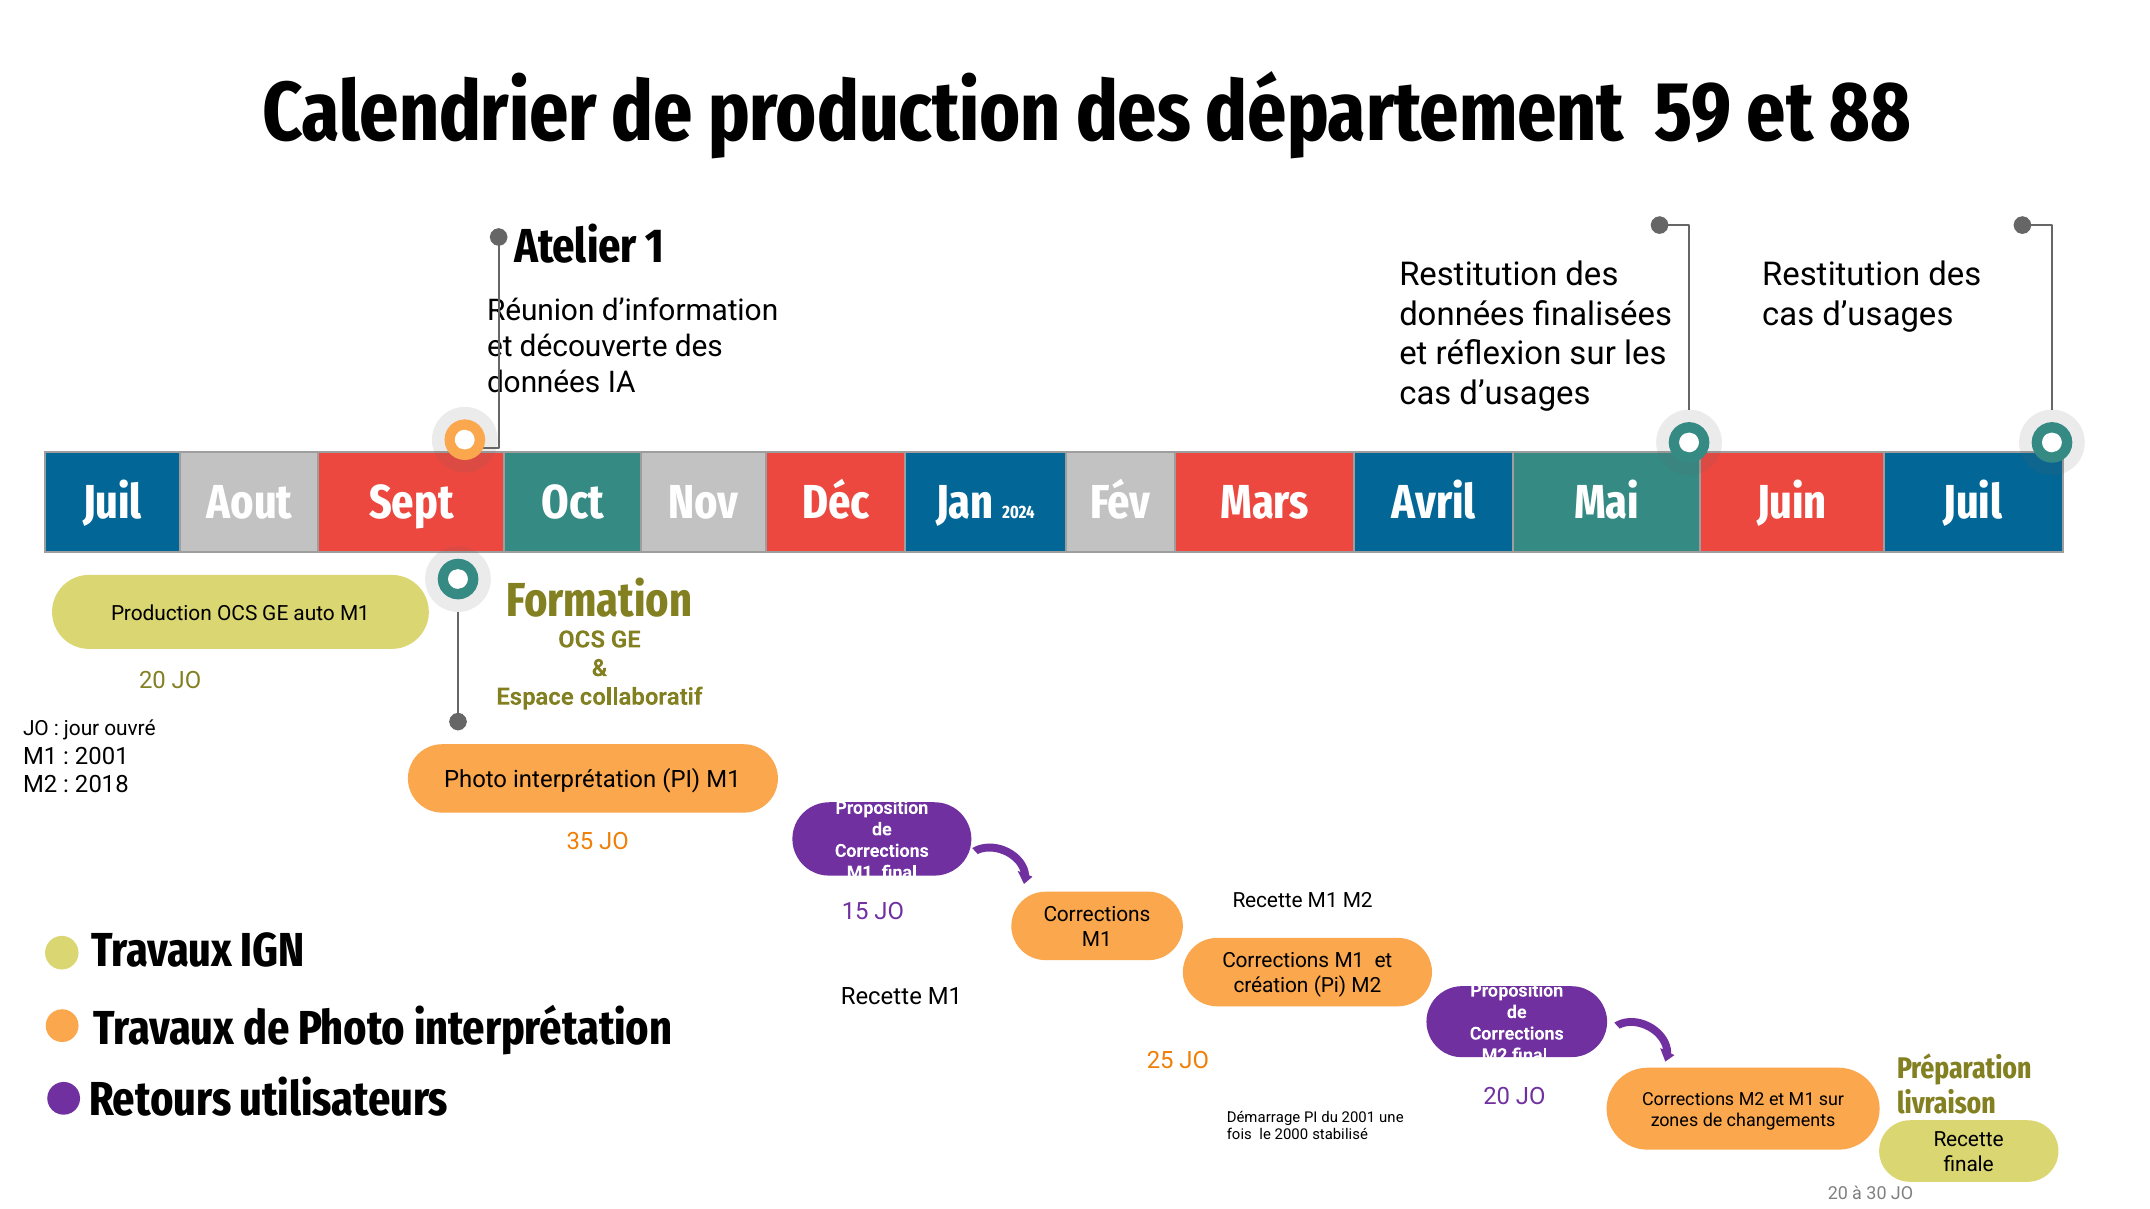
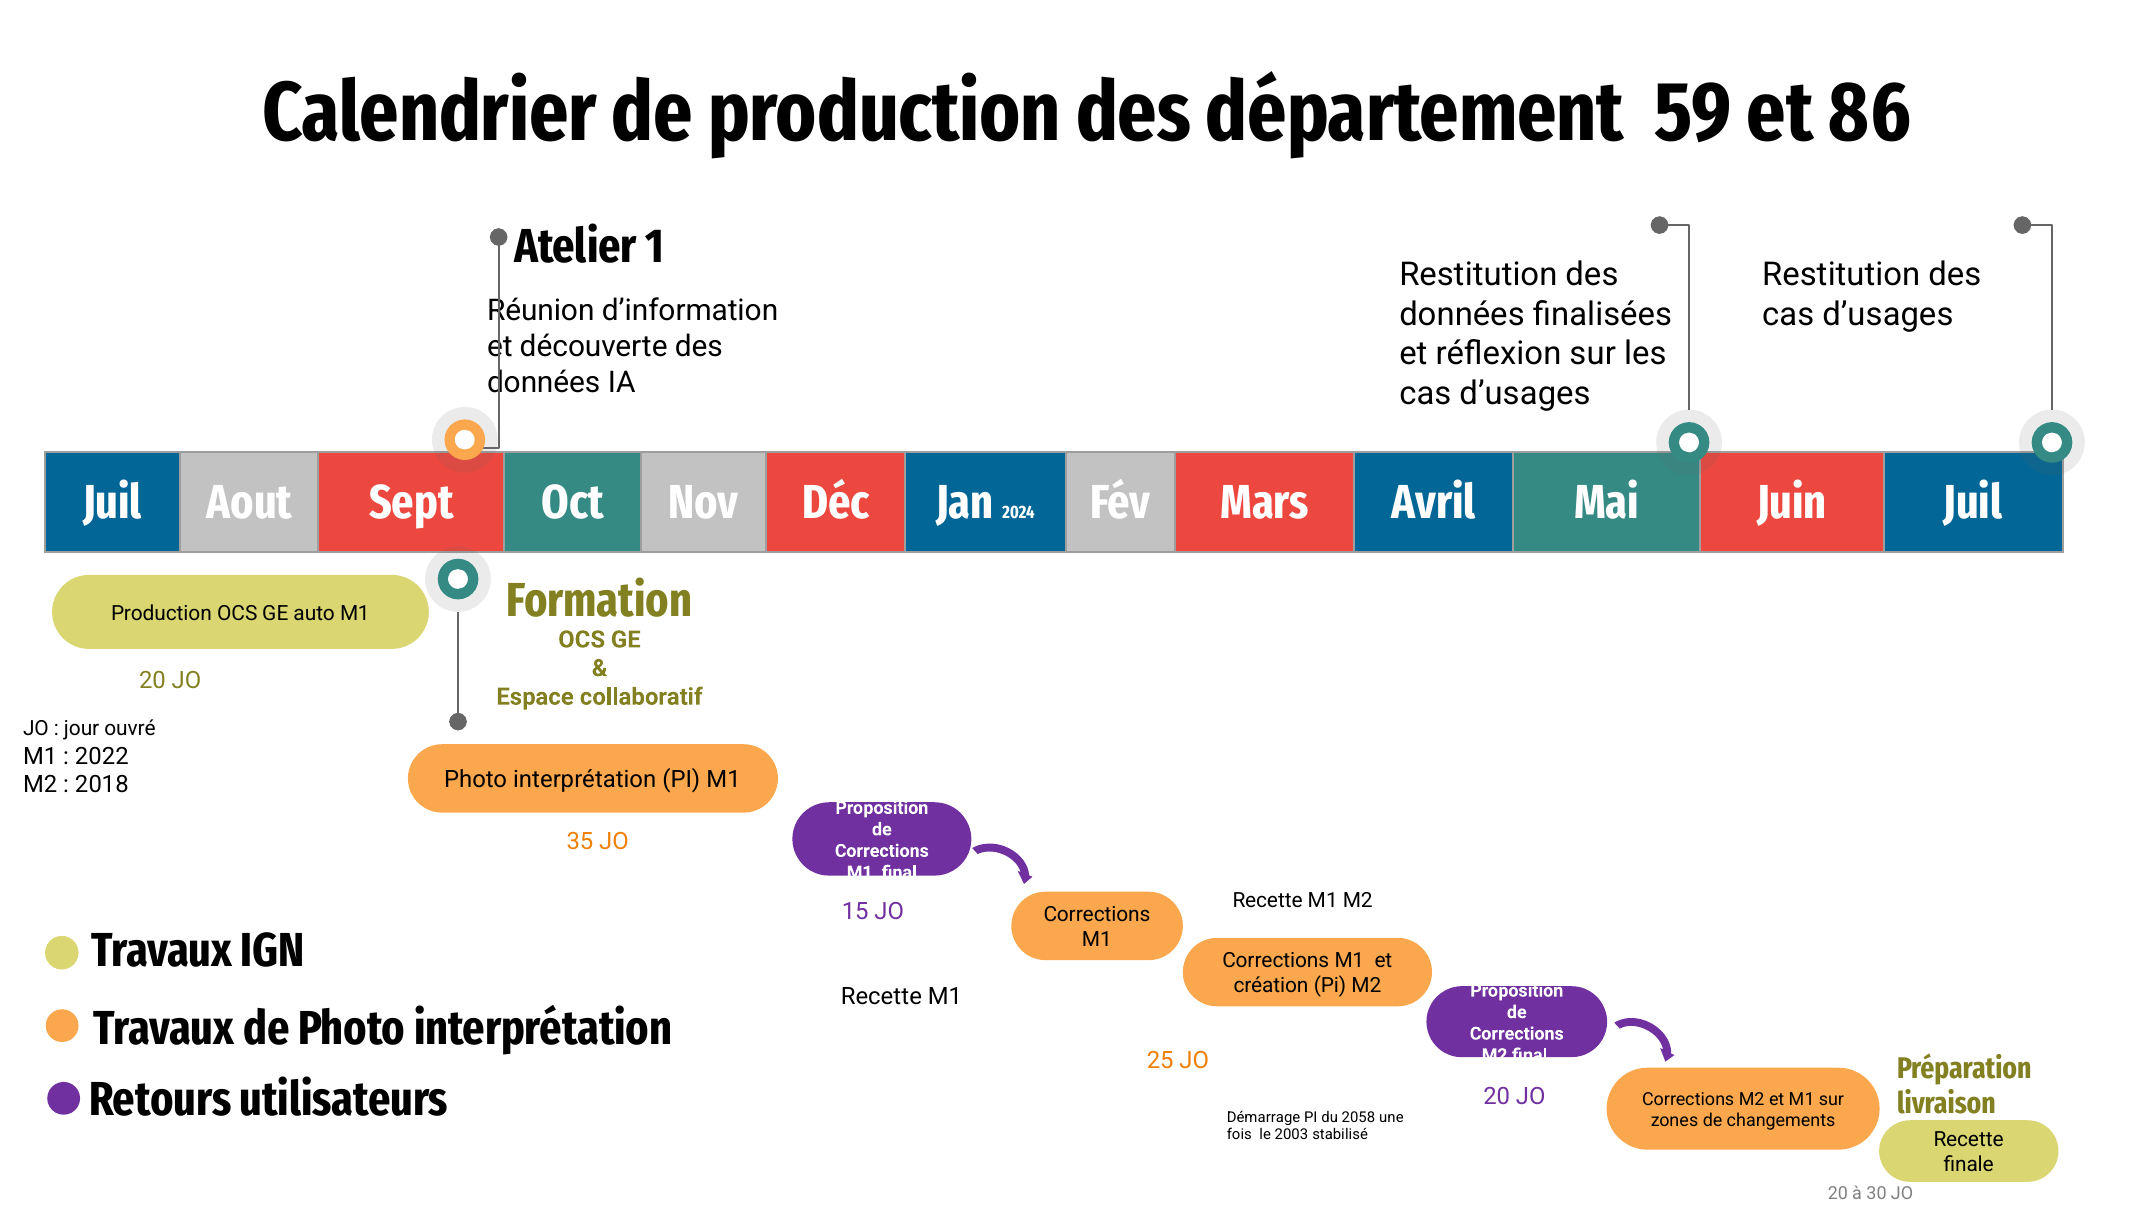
88: 88 -> 86
2001 at (102, 756): 2001 -> 2022
du 2001: 2001 -> 2058
2000: 2000 -> 2003
